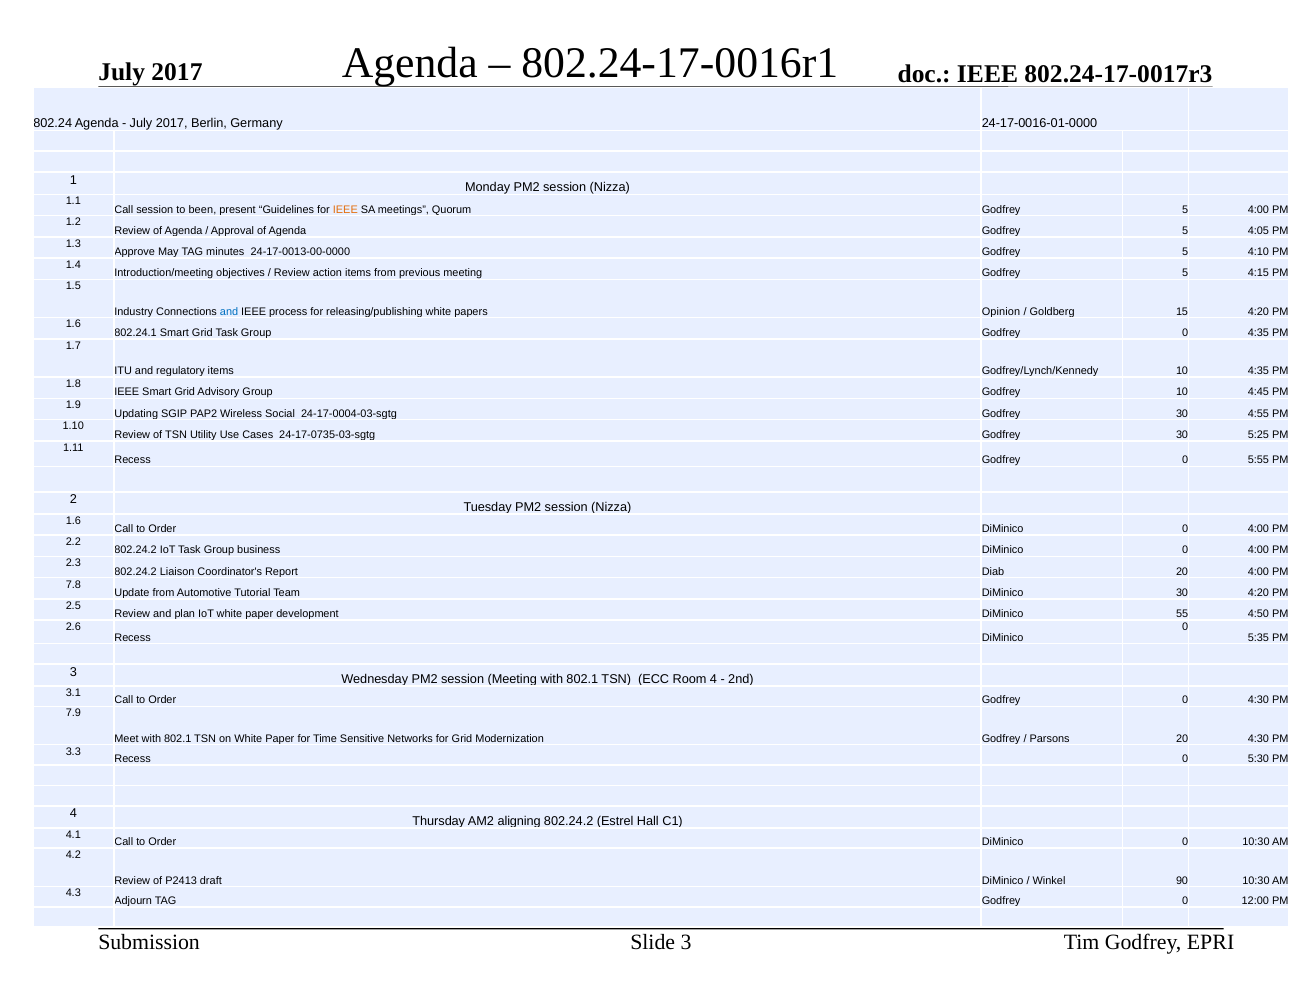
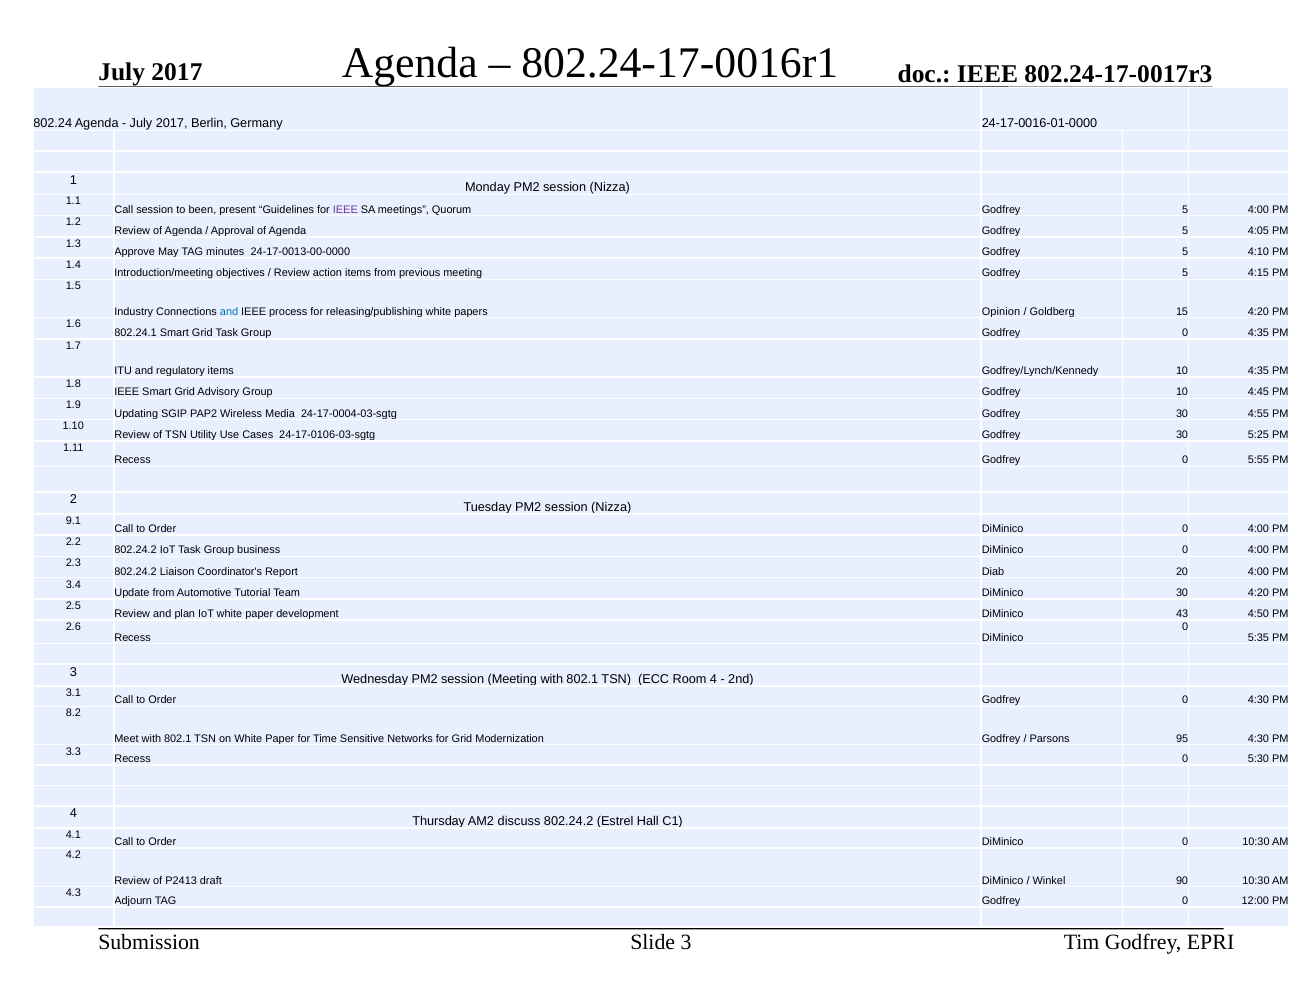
IEEE at (345, 210) colour: orange -> purple
Social: Social -> Media
24-17-0735-03-sgtg: 24-17-0735-03-sgtg -> 24-17-0106-03-sgtg
1.6 at (73, 521): 1.6 -> 9.1
7.8: 7.8 -> 3.4
55: 55 -> 43
7.9: 7.9 -> 8.2
Parsons 20: 20 -> 95
aligning: aligning -> discuss
